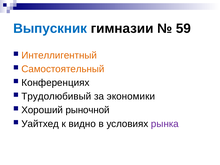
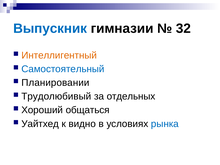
59: 59 -> 32
Самостоятельный colour: orange -> blue
Конференциях: Конференциях -> Планировании
экономики: экономики -> отдельных
рыночной: рыночной -> общаться
рынка colour: purple -> blue
